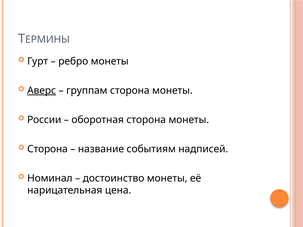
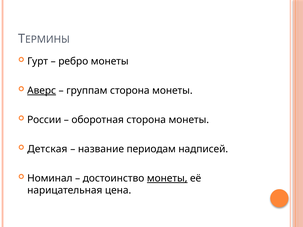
Сторона at (47, 149): Сторона -> Детская
событиям: событиям -> периодам
монеты at (167, 178) underline: none -> present
